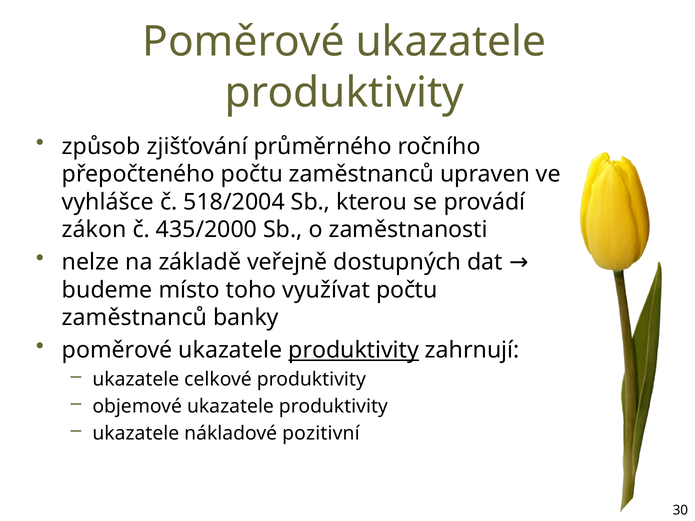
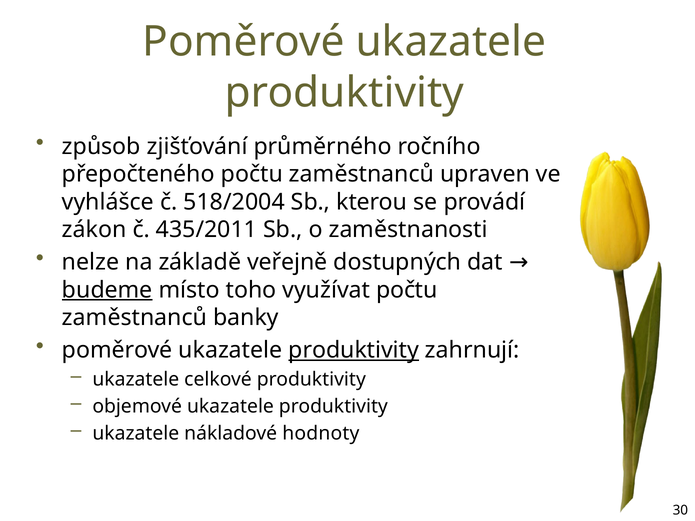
435/2000: 435/2000 -> 435/2011
budeme underline: none -> present
pozitivní: pozitivní -> hodnoty
